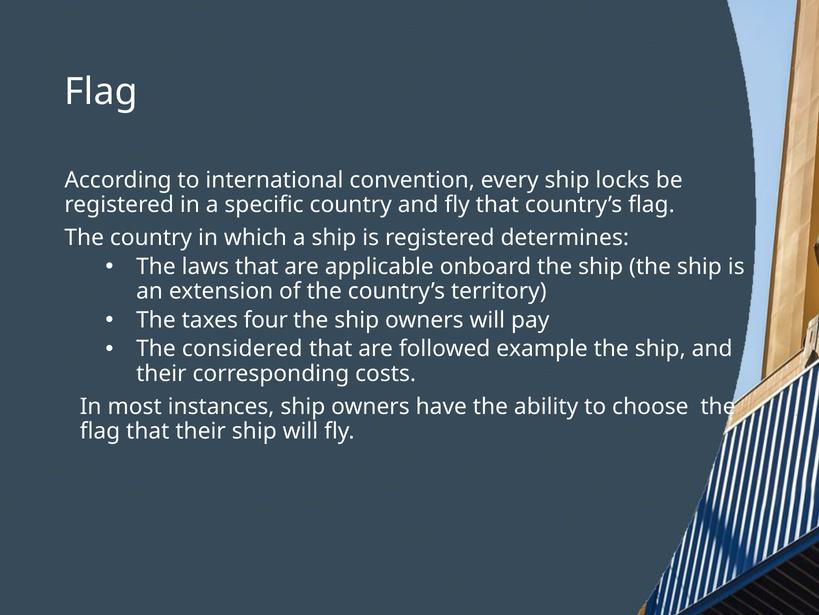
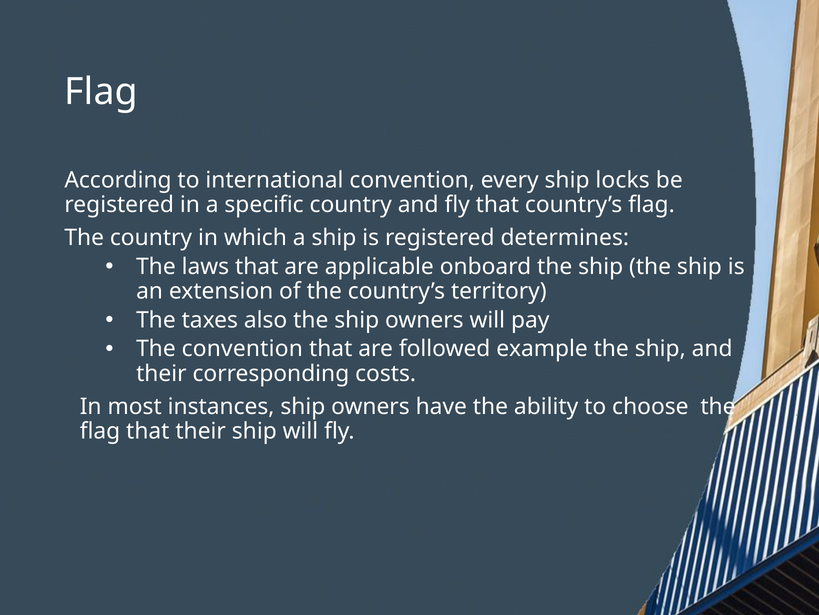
four: four -> also
The considered: considered -> convention
